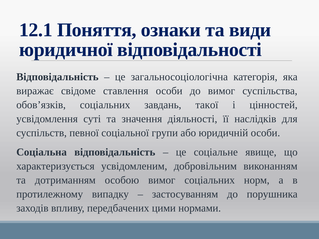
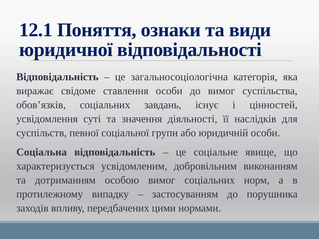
такої: такої -> існує
